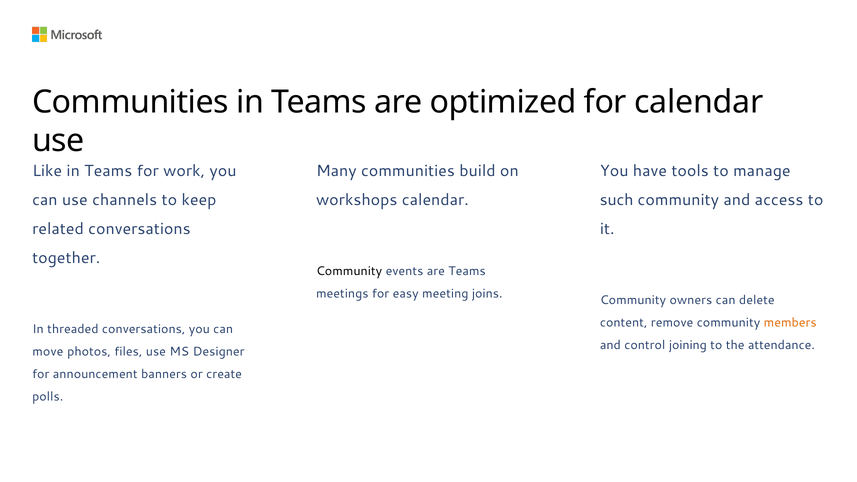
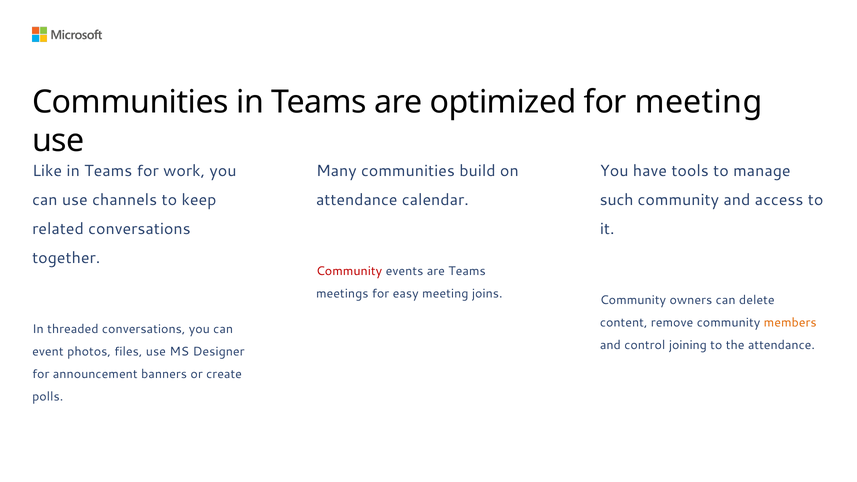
for calendar: calendar -> meeting
workshops at (357, 200): workshops -> attendance
Community at (349, 271) colour: black -> red
move: move -> event
